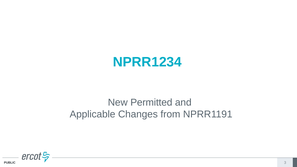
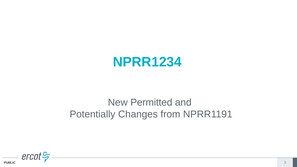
Applicable: Applicable -> Potentially
